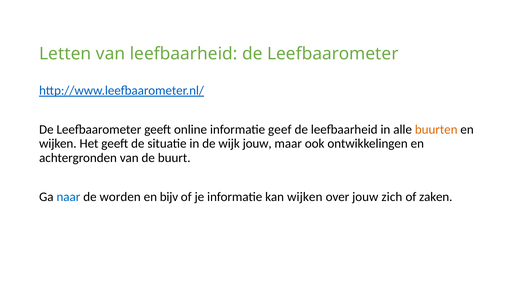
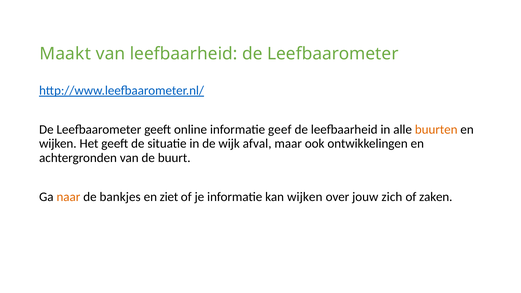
Letten: Letten -> Maakt
wijk jouw: jouw -> afval
naar colour: blue -> orange
worden: worden -> bankjes
bijv: bijv -> ziet
